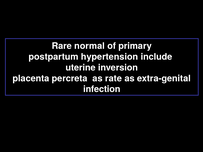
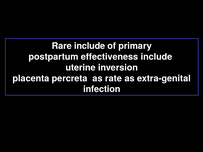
Rare normal: normal -> include
hypertension: hypertension -> effectiveness
